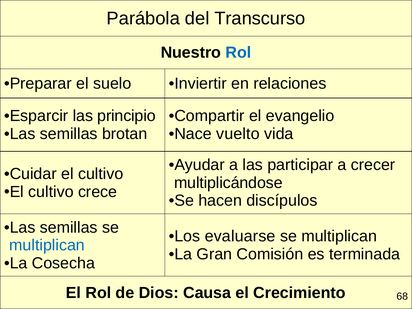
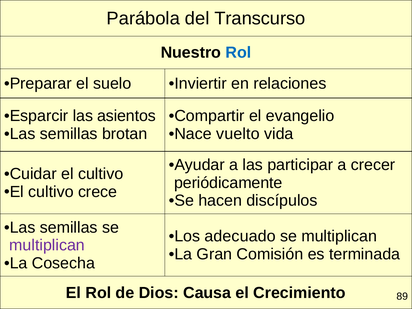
principio: principio -> asientos
multiplicándose: multiplicándose -> periódicamente
evaluarse: evaluarse -> adecuado
multiplican at (47, 245) colour: blue -> purple
68: 68 -> 89
